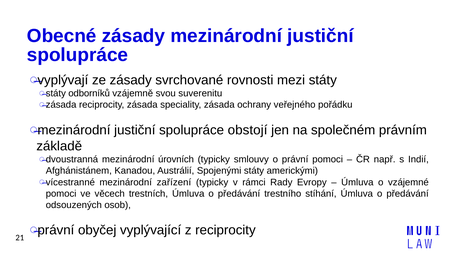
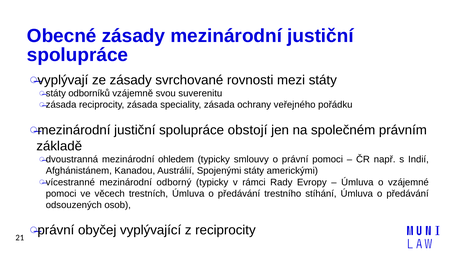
úrovních: úrovních -> ohledem
zařízení: zařízení -> odborný
